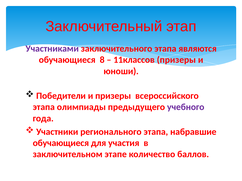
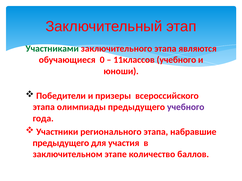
Участниками colour: purple -> green
8: 8 -> 0
11классов призеры: призеры -> учебного
обучающиеся at (61, 143): обучающиеся -> предыдущего
